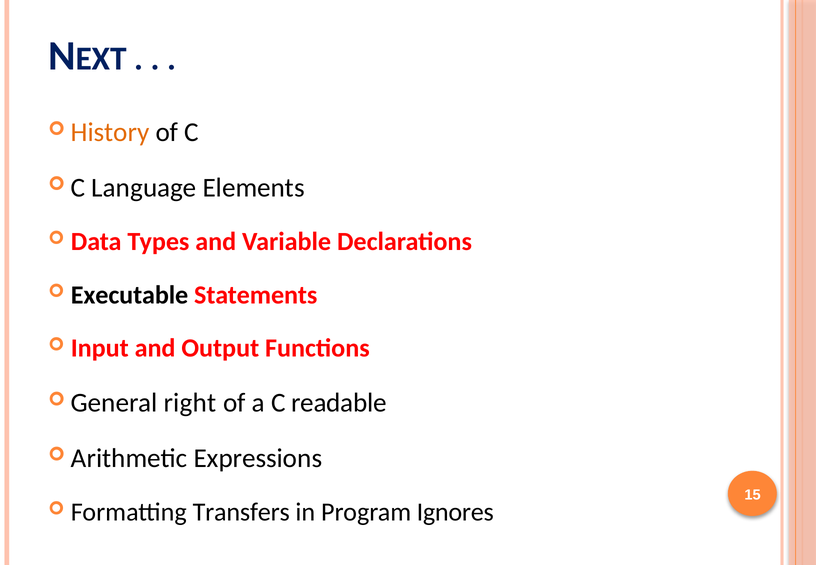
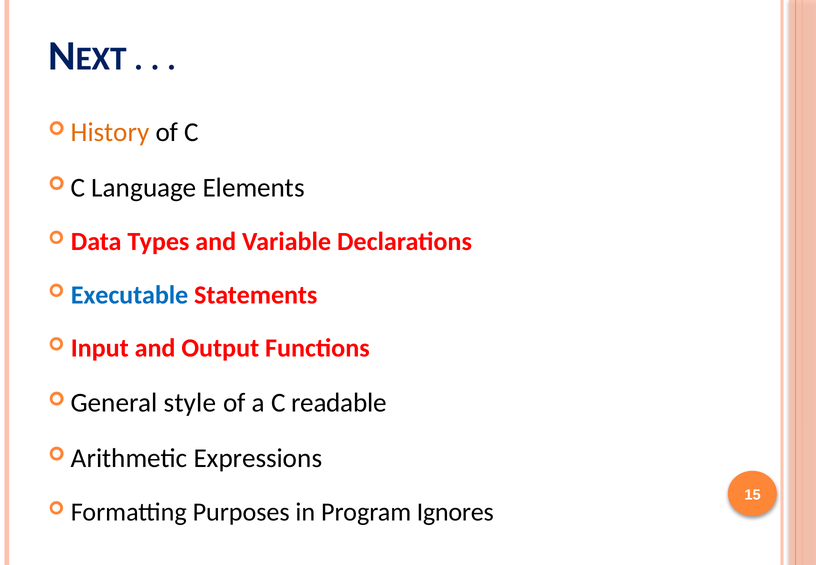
Executable colour: black -> blue
right: right -> style
Transfers: Transfers -> Purposes
